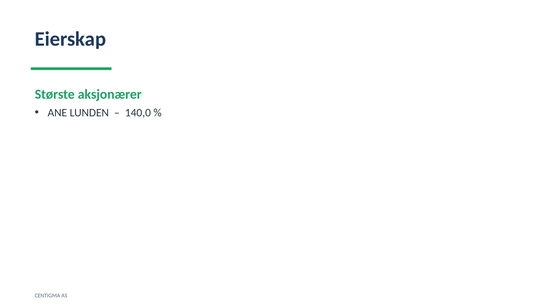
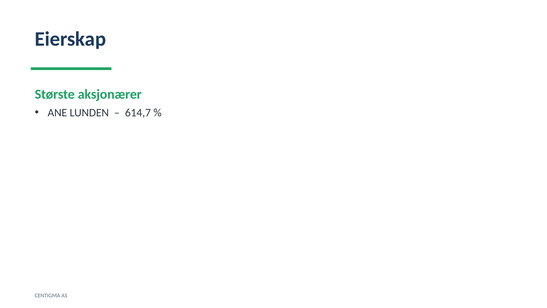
140,0: 140,0 -> 614,7
